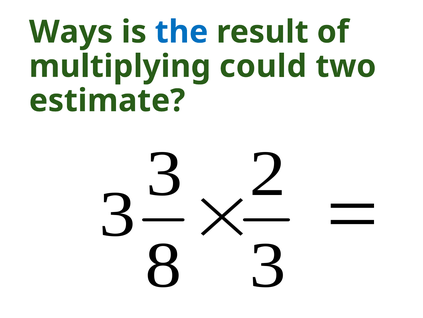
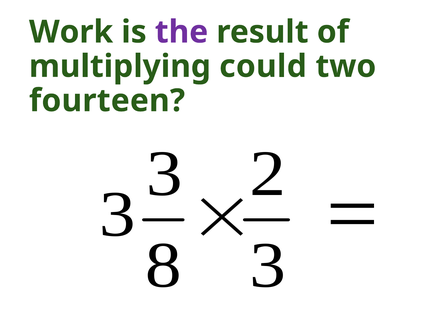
Ways: Ways -> Work
the colour: blue -> purple
estimate: estimate -> fourteen
